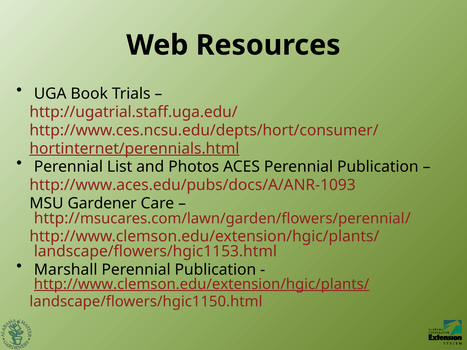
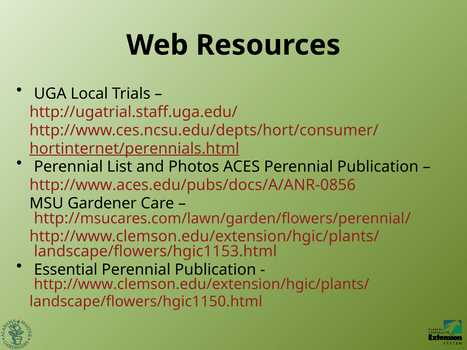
Book: Book -> Local
http://www.aces.edu/pubs/docs/A/ANR-1093: http://www.aces.edu/pubs/docs/A/ANR-1093 -> http://www.aces.edu/pubs/docs/A/ANR-0856
Marshall: Marshall -> Essential
http://www.clemson.edu/extension/hgic/plants/ at (202, 284) underline: present -> none
